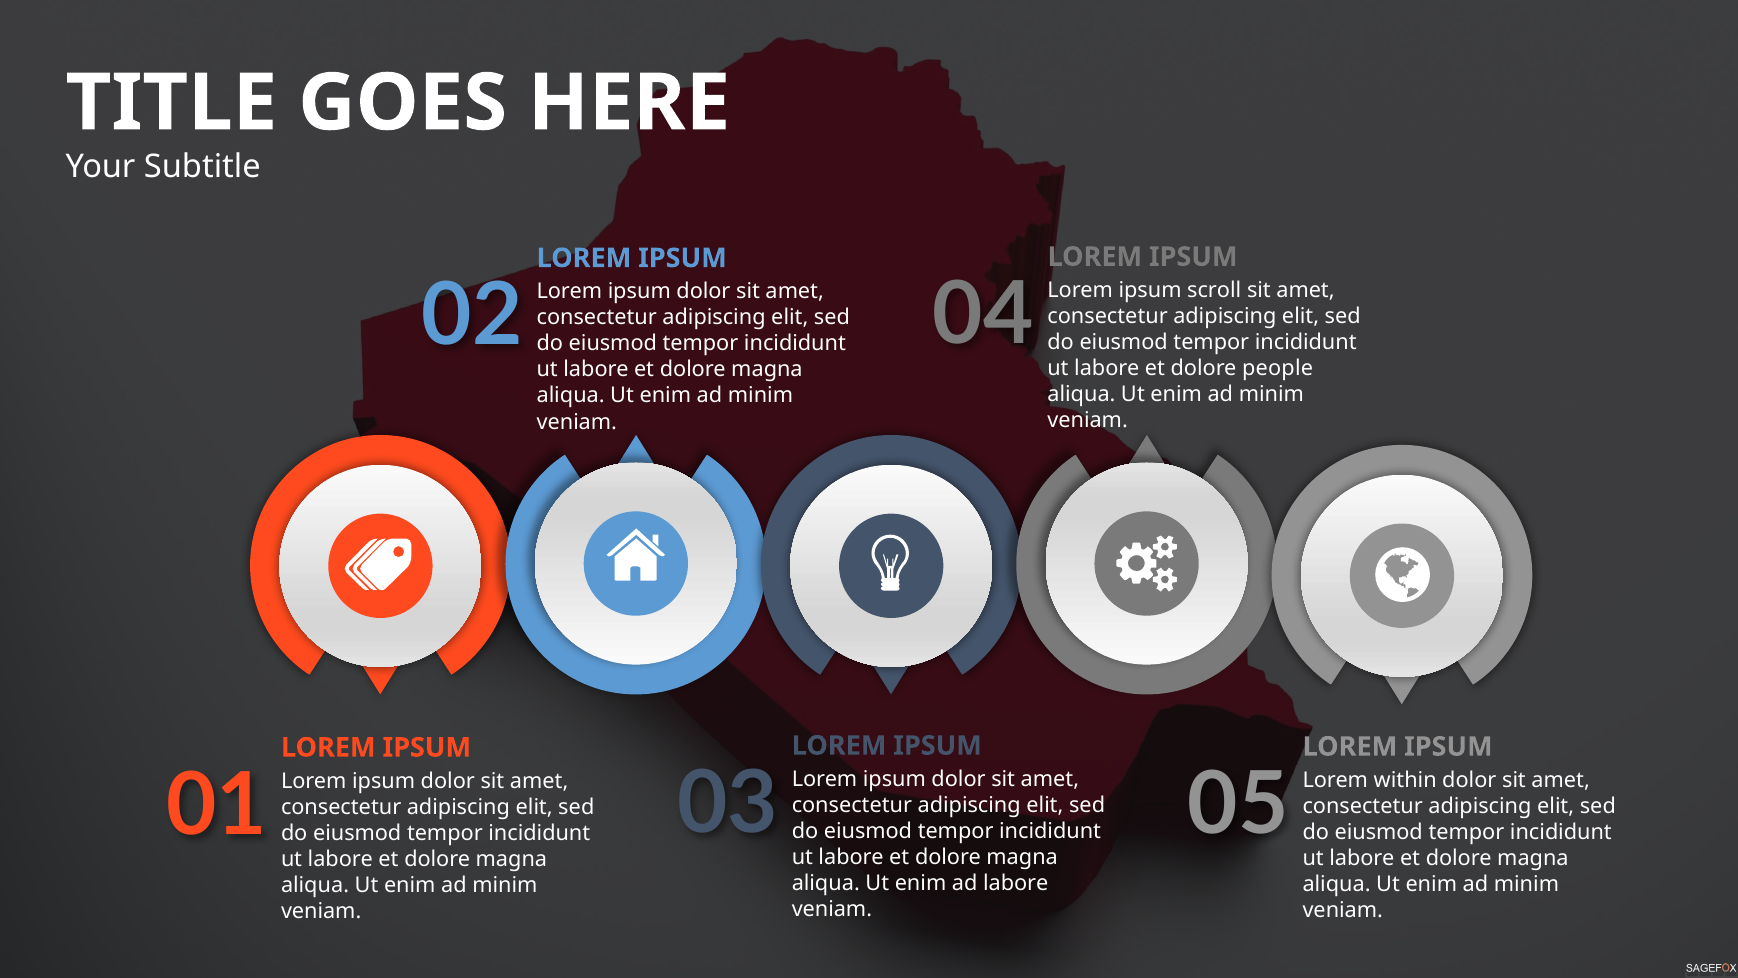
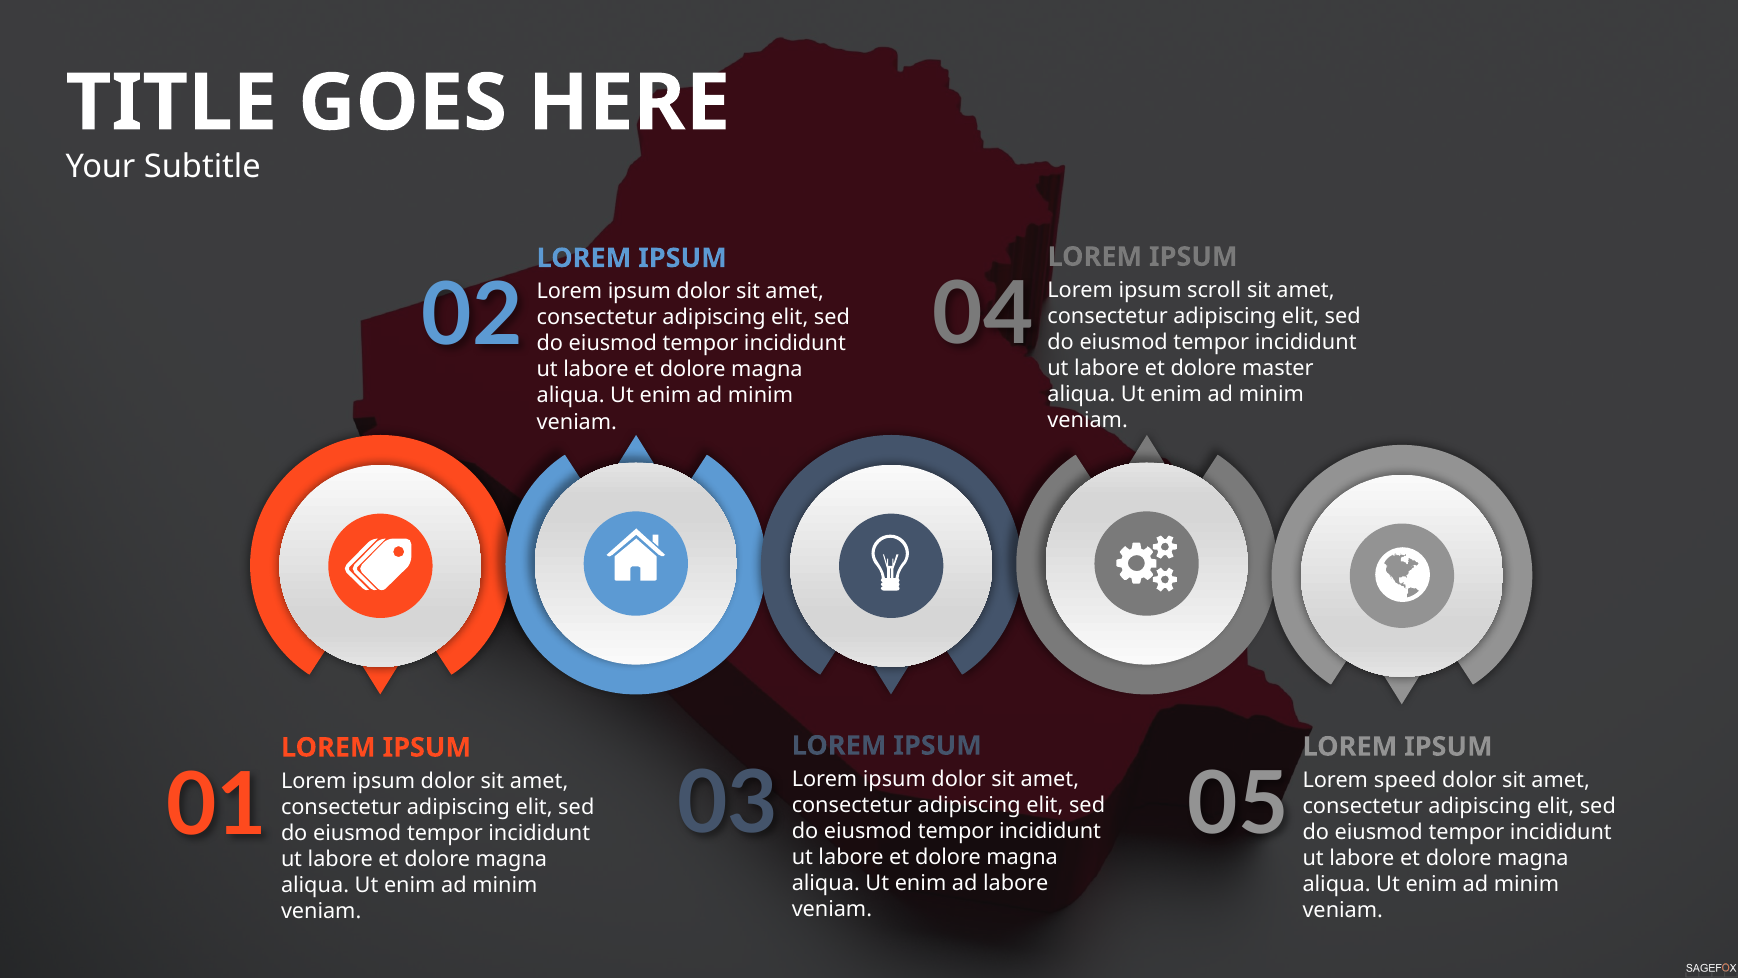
people: people -> master
within: within -> speed
